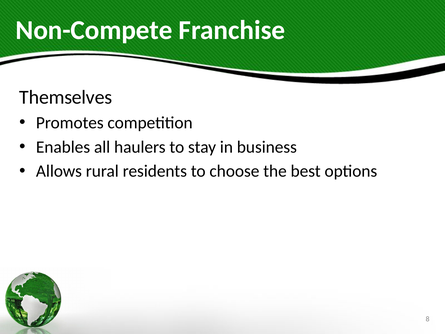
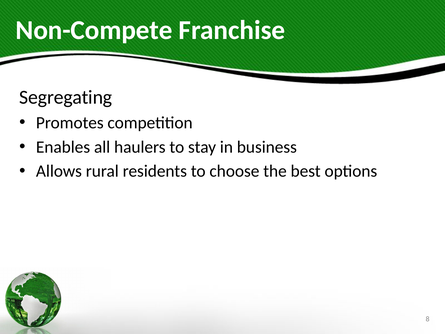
Themselves: Themselves -> Segregating
